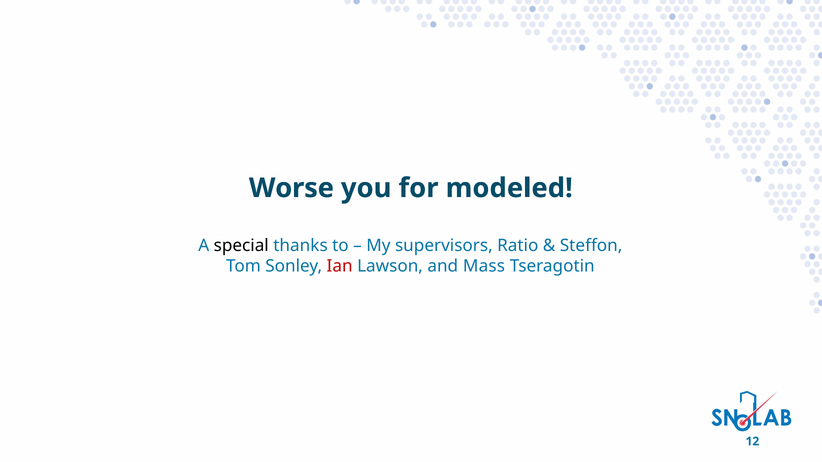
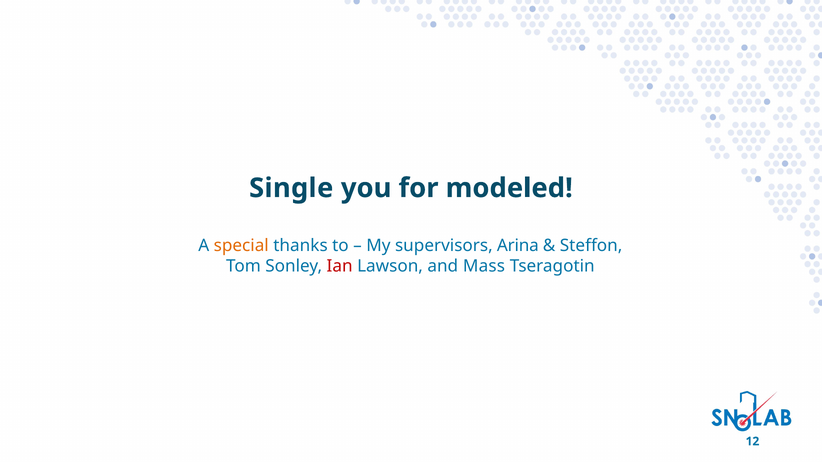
Worse: Worse -> Single
special colour: black -> orange
Ratio: Ratio -> Arina
